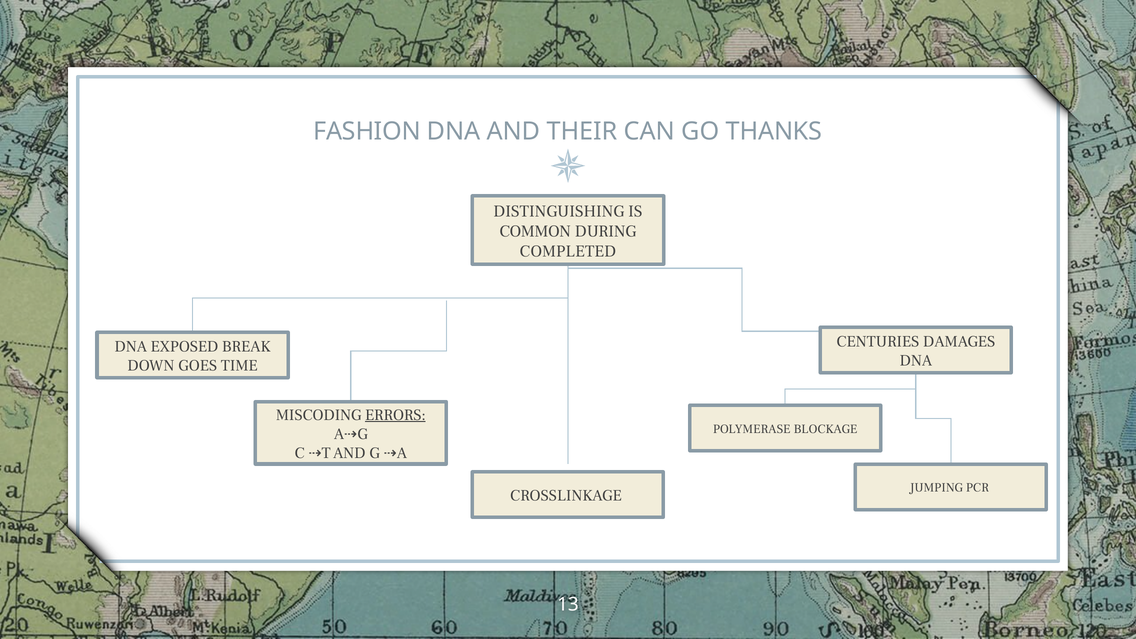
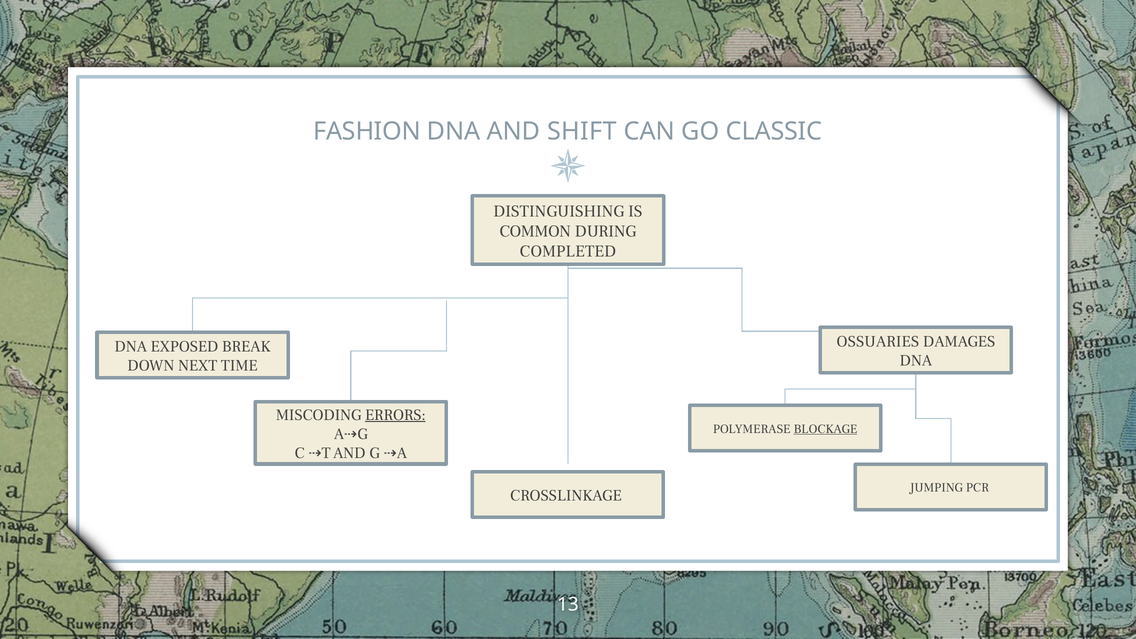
THEIR: THEIR -> SHIFT
THANKS: THANKS -> CLASSIC
CENTURIES: CENTURIES -> OSSUARIES
GOES: GOES -> NEXT
BLOCKAGE underline: none -> present
